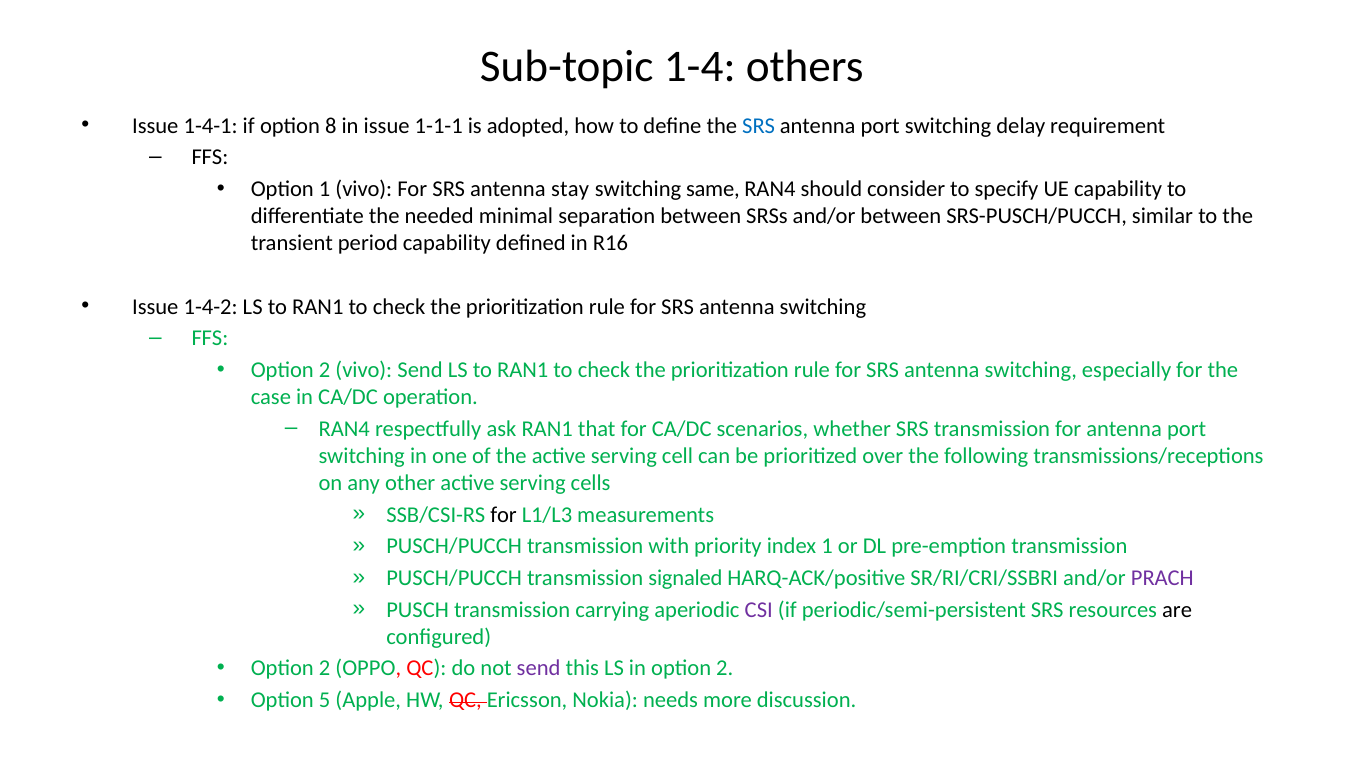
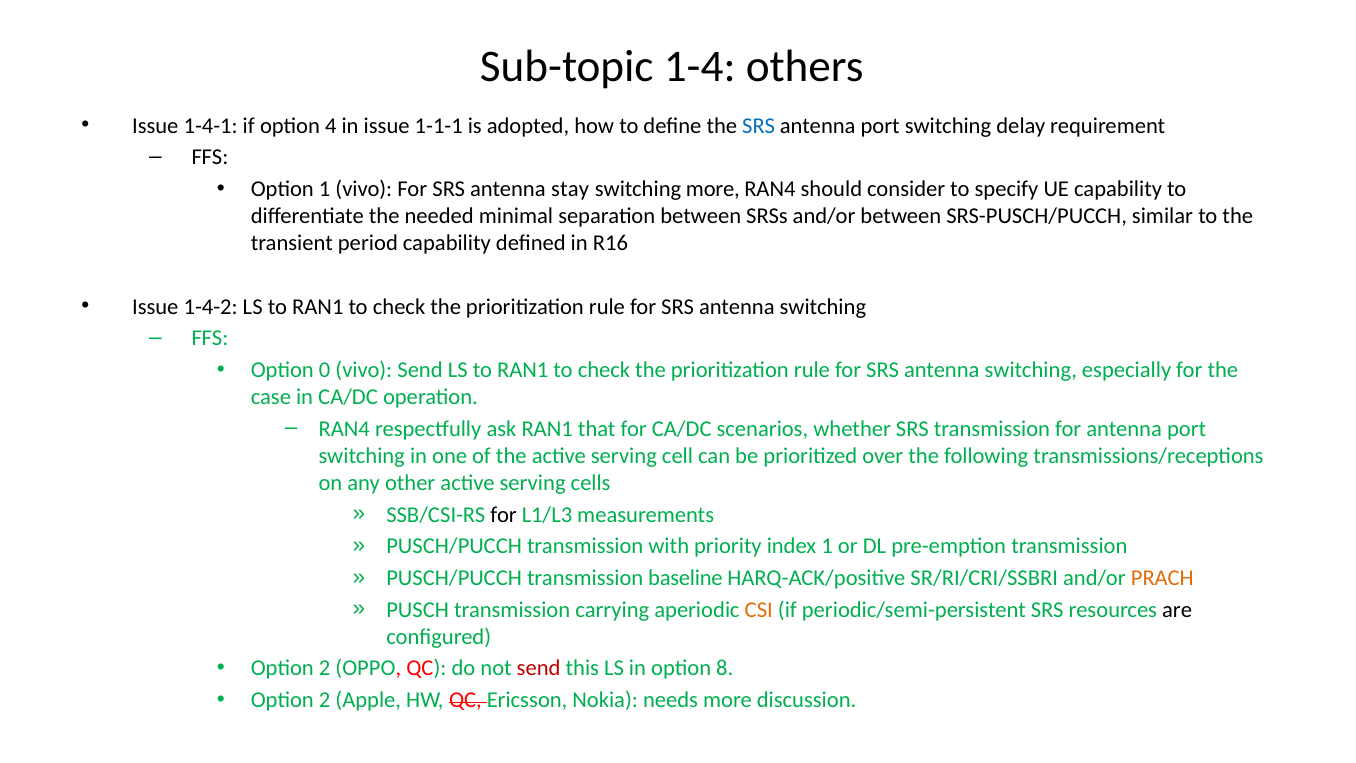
8: 8 -> 4
switching same: same -> more
2 at (325, 370): 2 -> 0
signaled: signaled -> baseline
PRACH colour: purple -> orange
CSI colour: purple -> orange
send at (539, 668) colour: purple -> red
in option 2: 2 -> 8
5 at (325, 700): 5 -> 2
